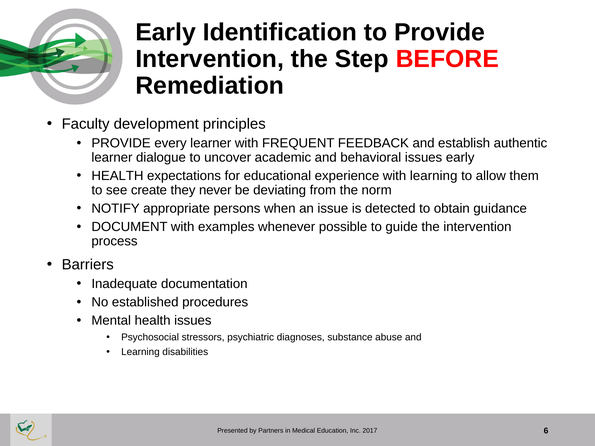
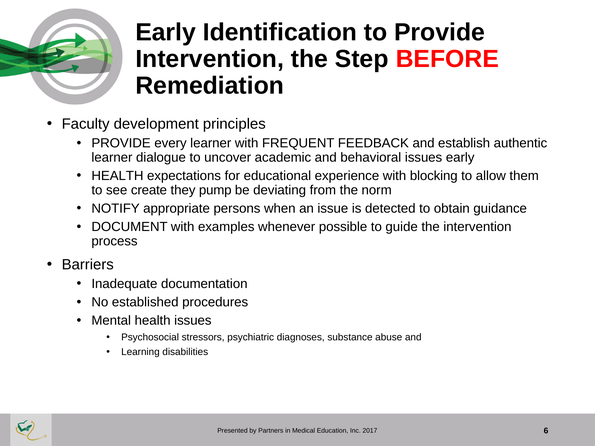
with learning: learning -> blocking
never: never -> pump
